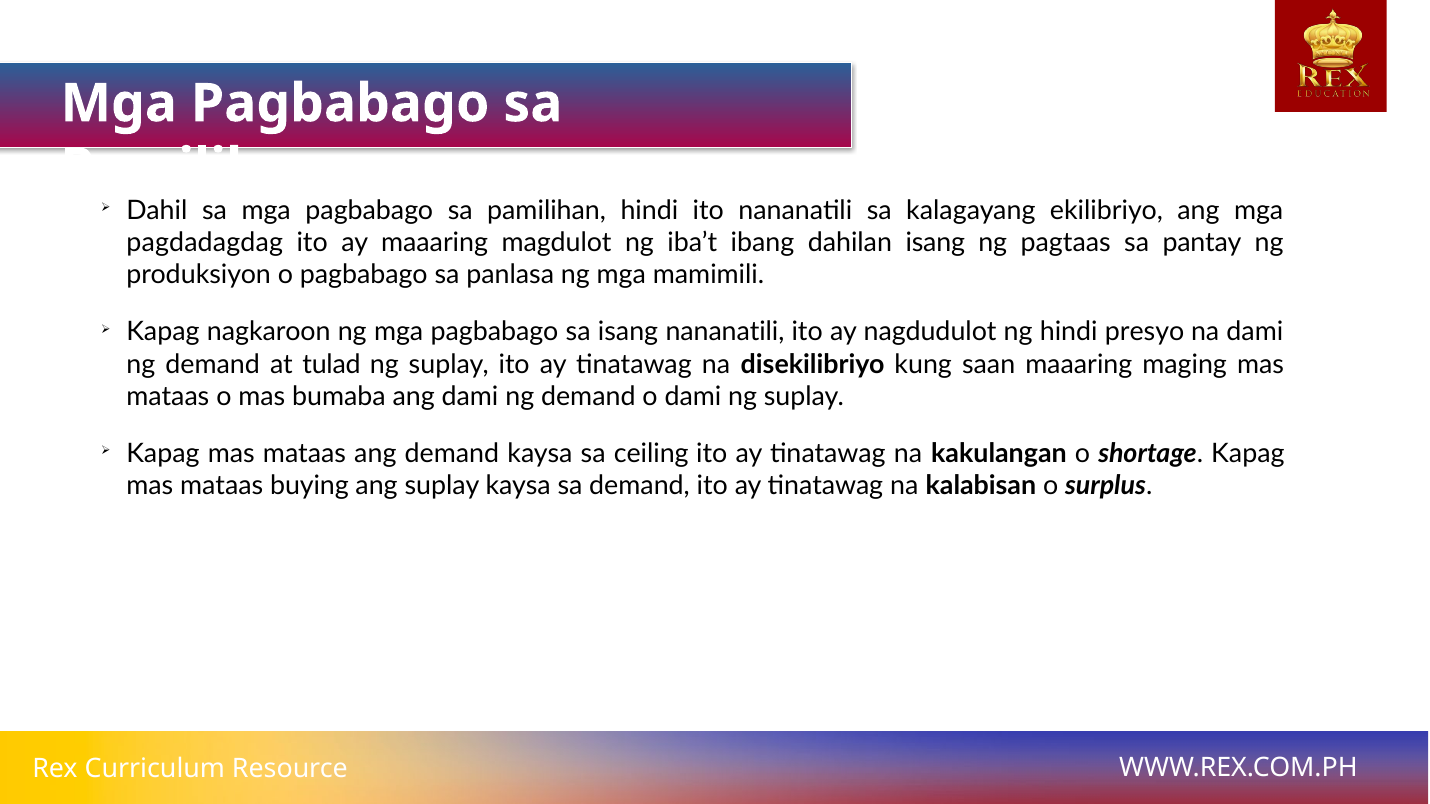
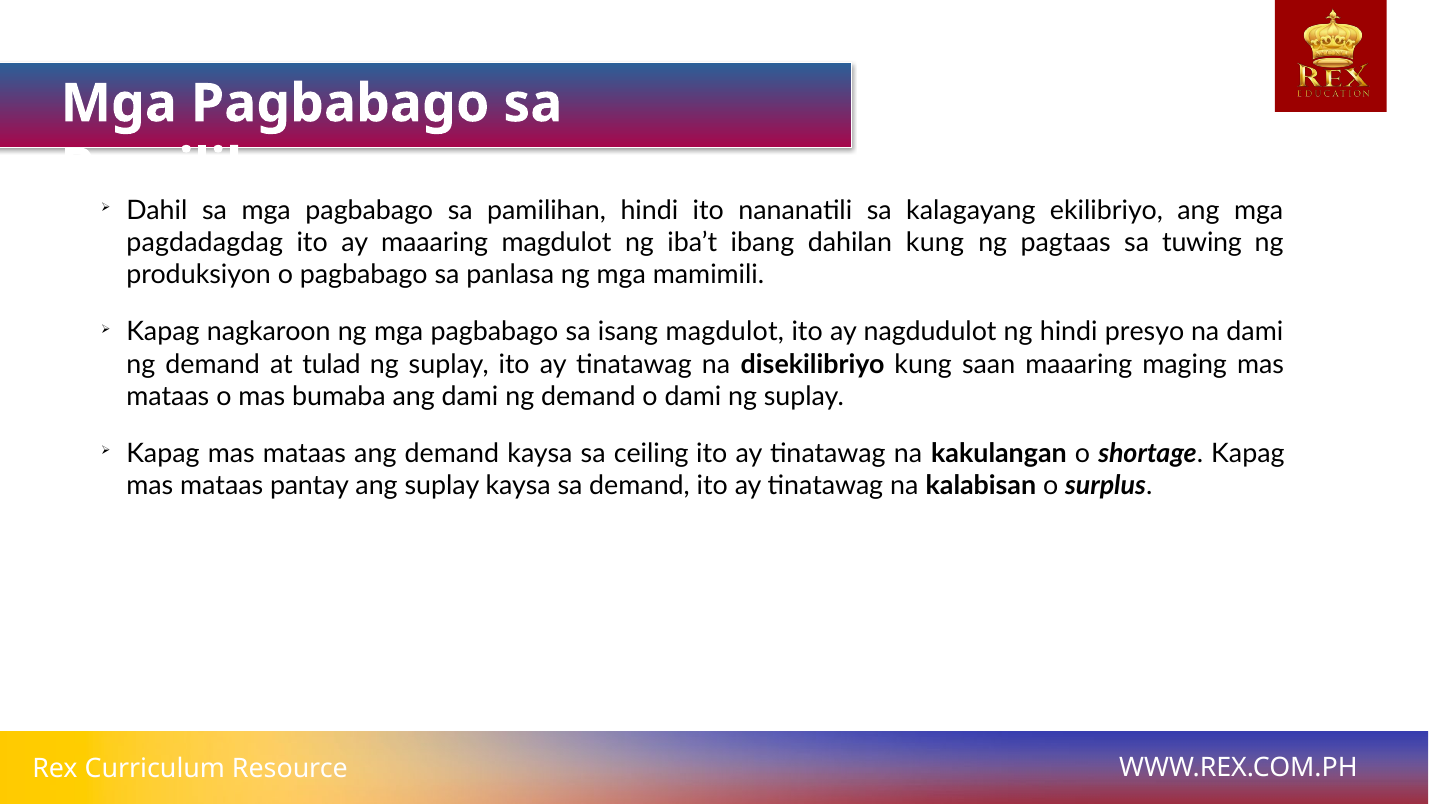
dahilan isang: isang -> kung
pantay: pantay -> tuwing
isang nananatili: nananatili -> magdulot
buying: buying -> pantay
